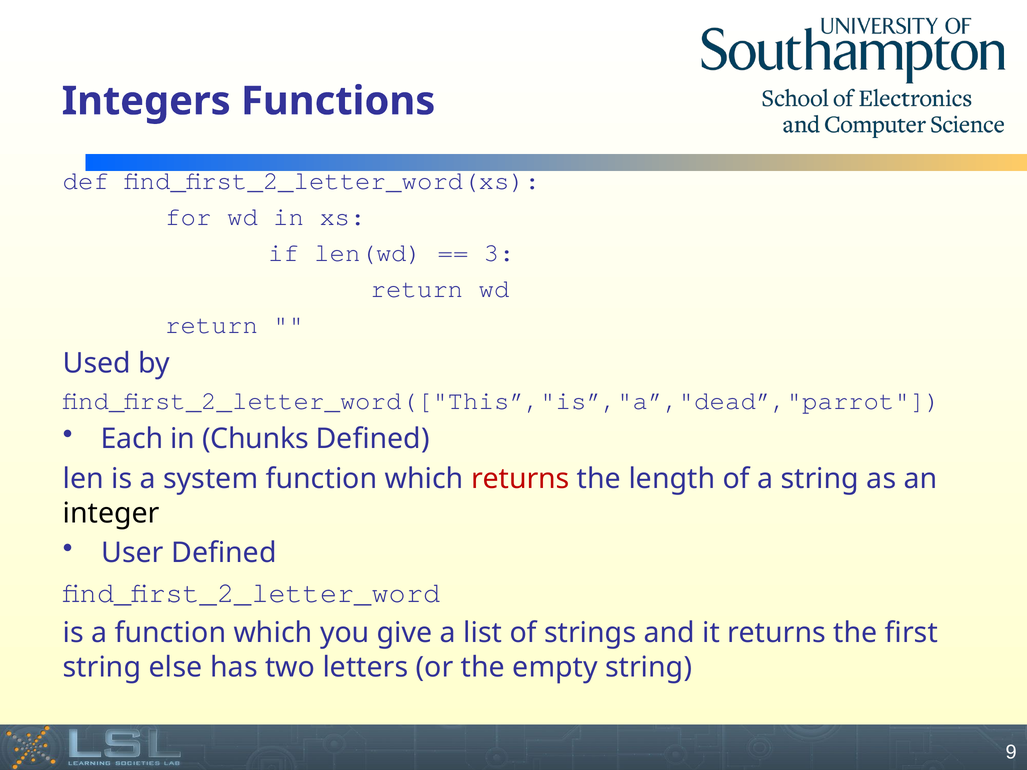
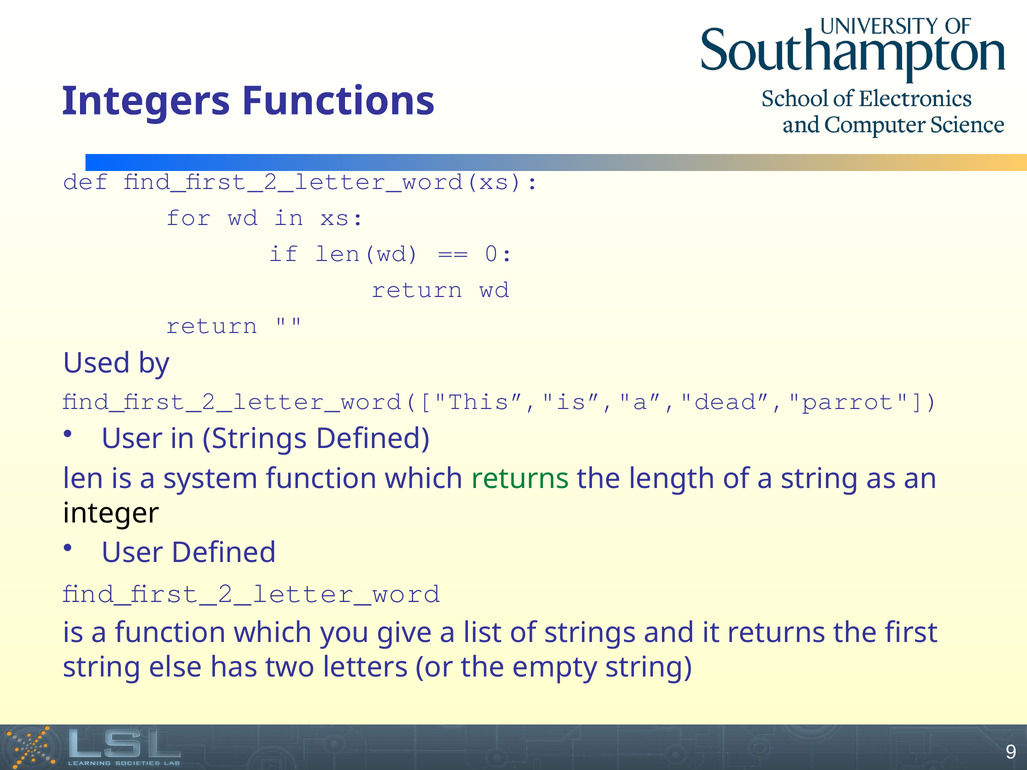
3: 3 -> 0
Each at (132, 439): Each -> User
in Chunks: Chunks -> Strings
returns at (520, 479) colour: red -> green
